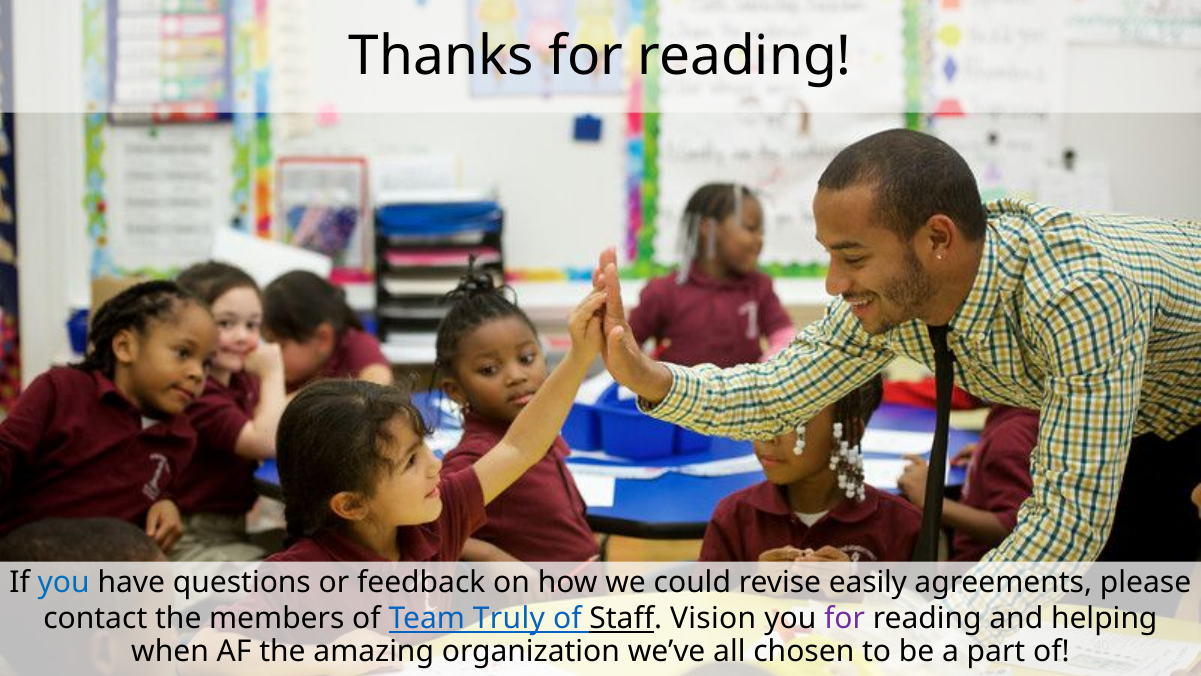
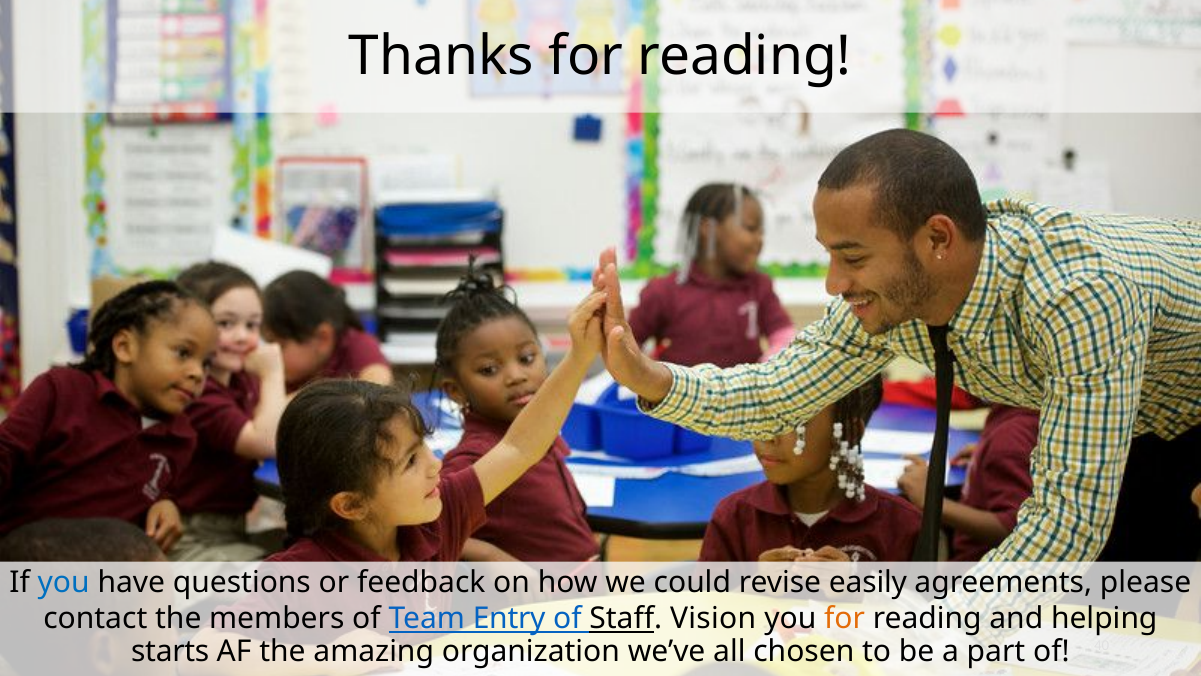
Truly: Truly -> Entry
for at (845, 618) colour: purple -> orange
when: when -> starts
